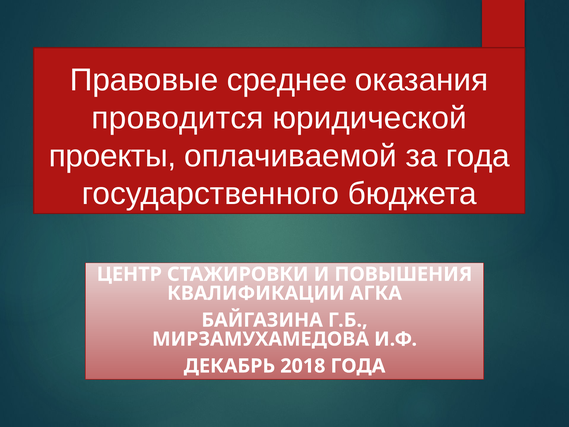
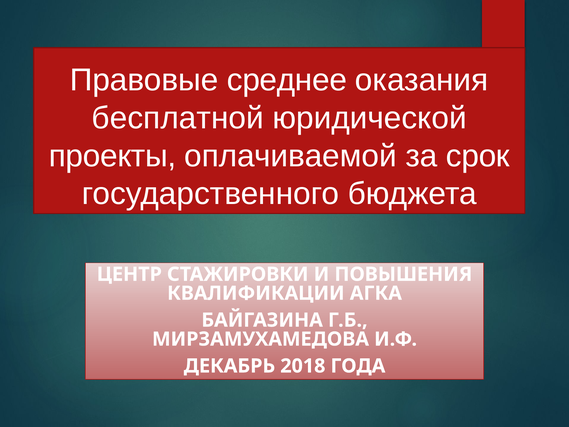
проводится: проводится -> бесплатной
за года: года -> срок
